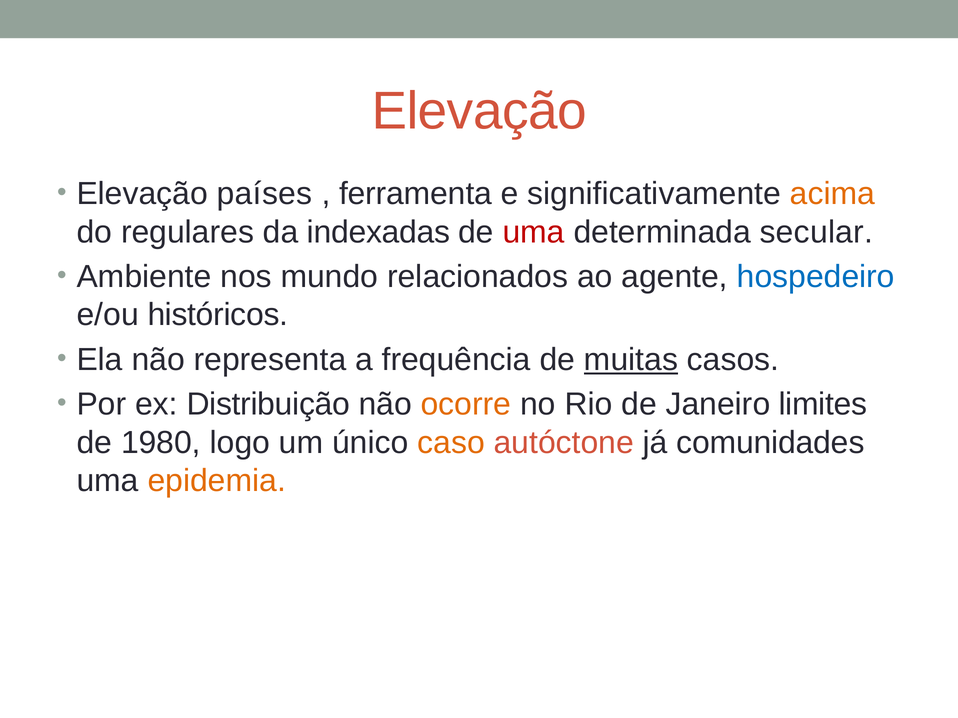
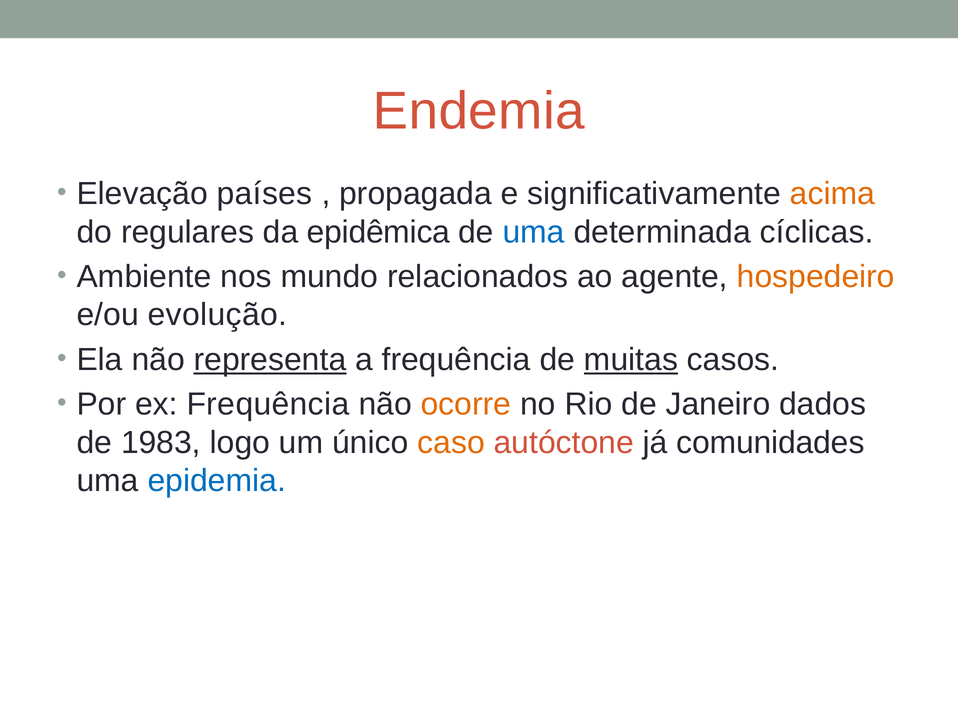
Elevação at (479, 112): Elevação -> Endemia
ferramenta: ferramenta -> propagada
indexadas: indexadas -> epidêmica
uma at (534, 232) colour: red -> blue
secular: secular -> cíclicas
hospedeiro colour: blue -> orange
históricos: históricos -> evolução
representa underline: none -> present
ex Distribuição: Distribuição -> Frequência
limites: limites -> dados
1980: 1980 -> 1983
epidemia colour: orange -> blue
